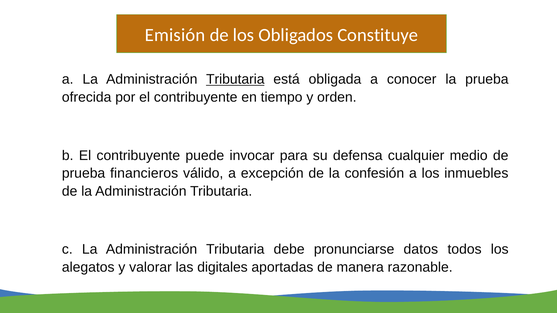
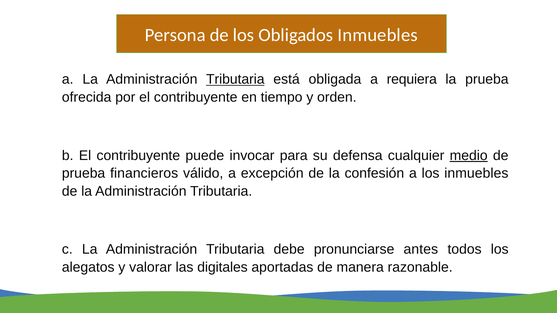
Emisión: Emisión -> Persona
Obligados Constituye: Constituye -> Inmuebles
conocer: conocer -> requiera
medio underline: none -> present
datos: datos -> antes
